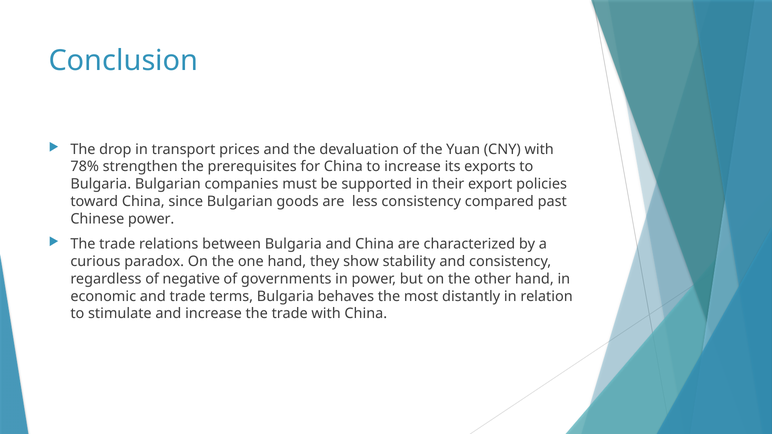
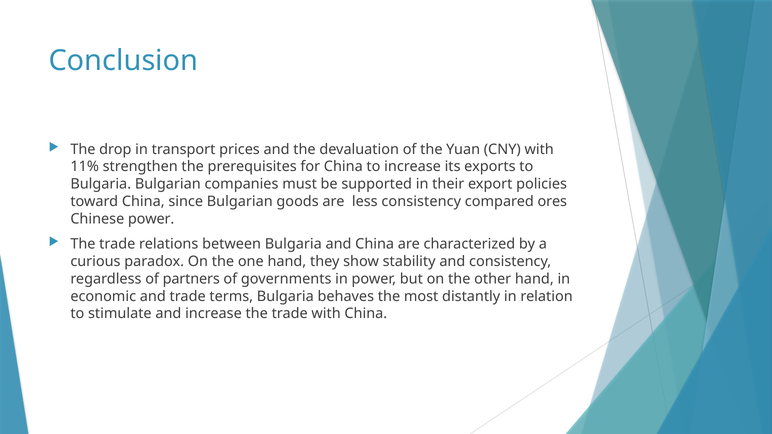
78%: 78% -> 11%
past: past -> ores
negative: negative -> partners
